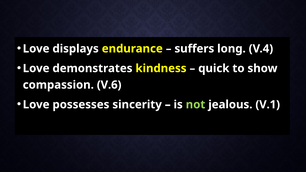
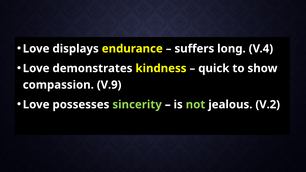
V.6: V.6 -> V.9
sincerity colour: white -> light green
V.1: V.1 -> V.2
